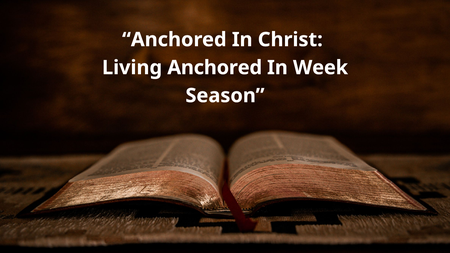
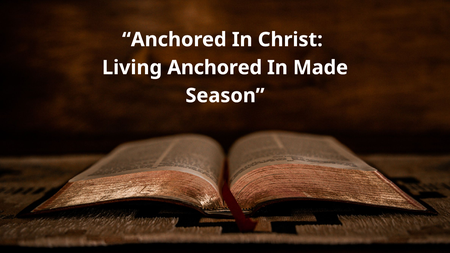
Week: Week -> Made
